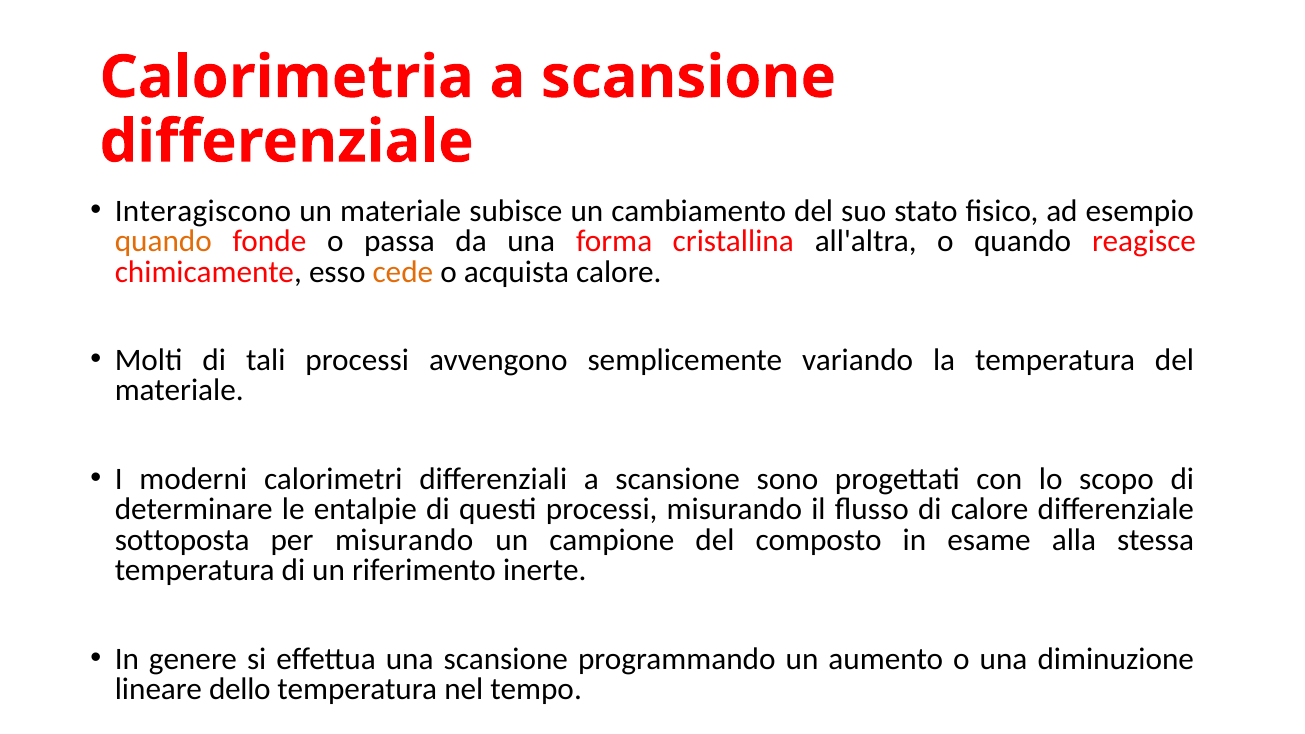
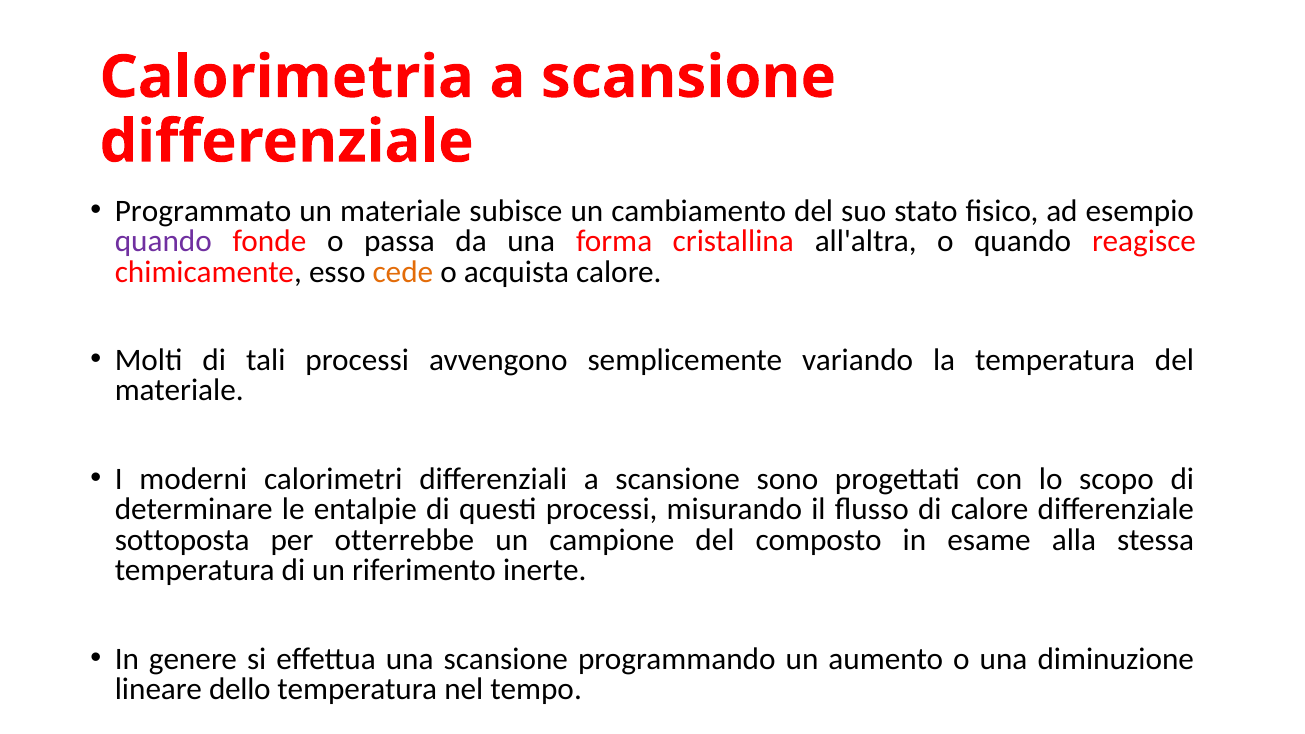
Interagiscono: Interagiscono -> Programmato
quando at (163, 241) colour: orange -> purple
per misurando: misurando -> otterrebbe
